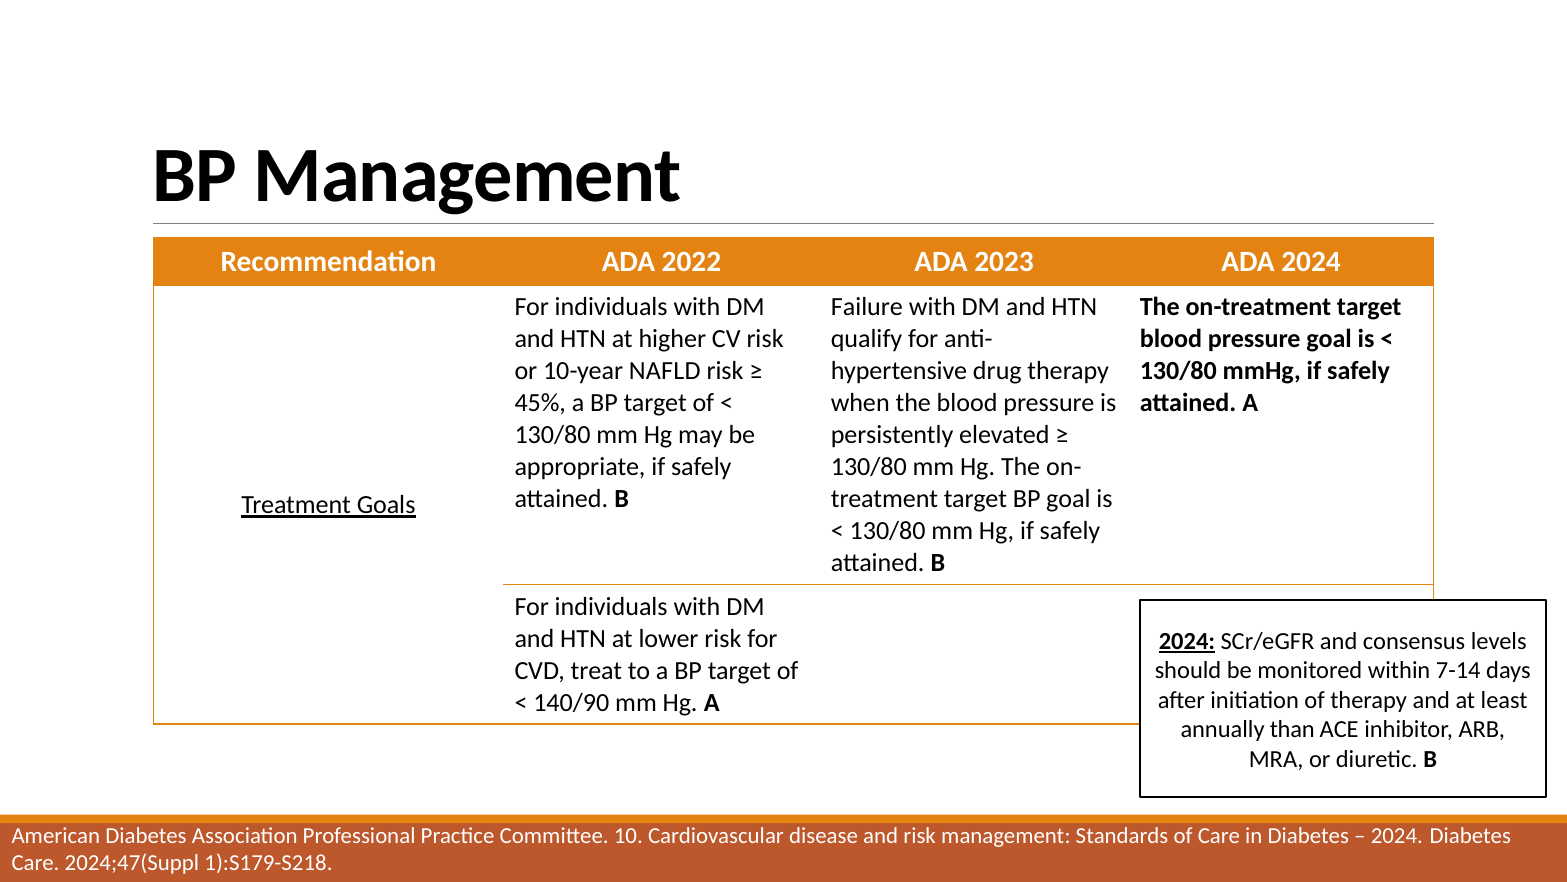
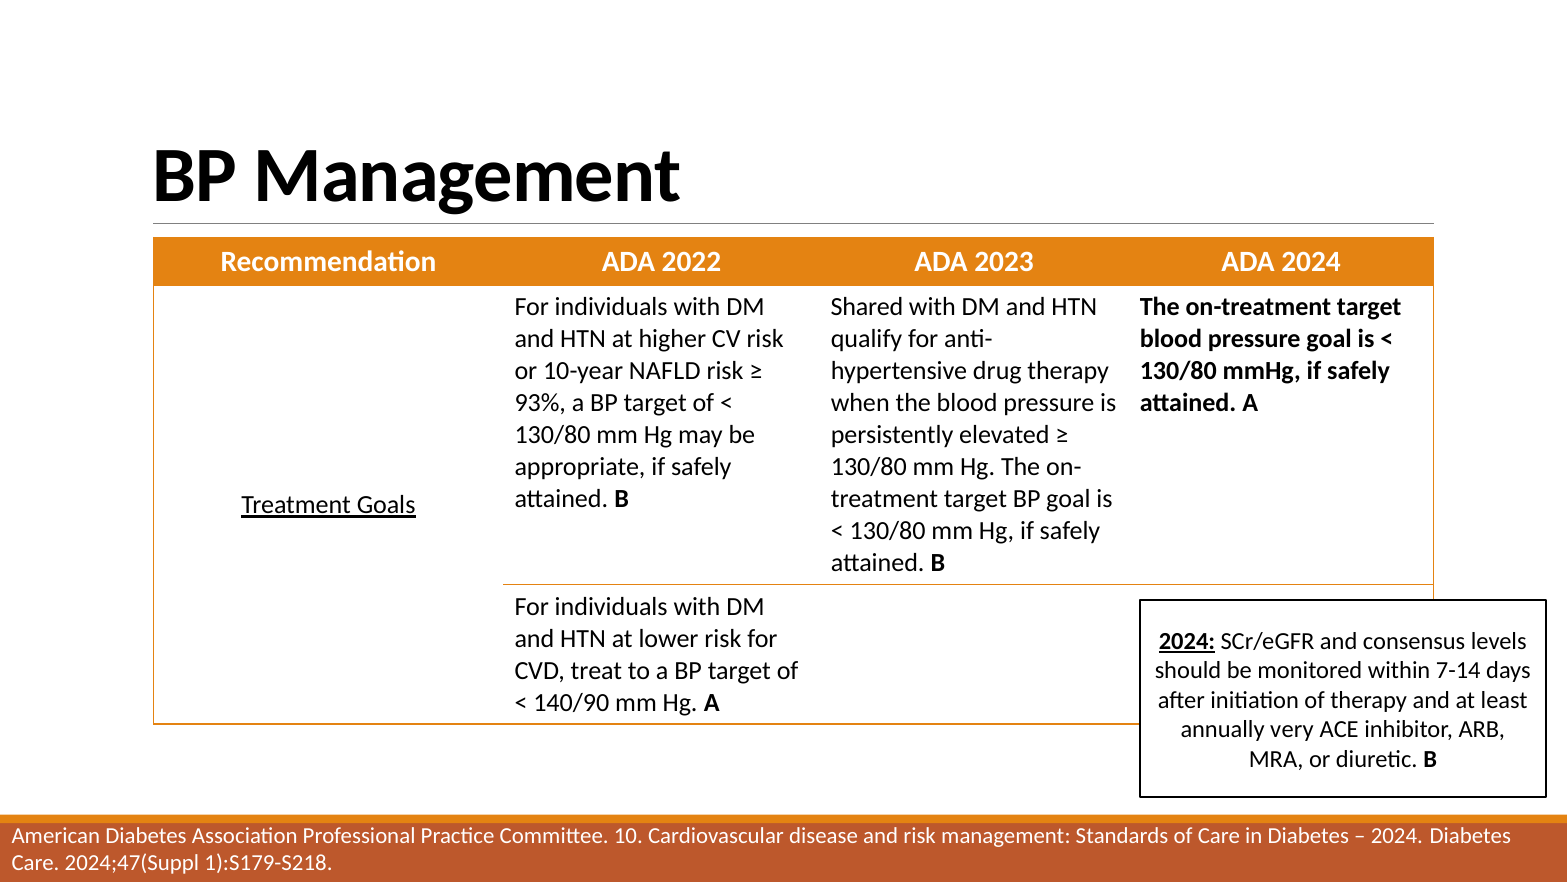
Failure: Failure -> Shared
45%: 45% -> 93%
than: than -> very
